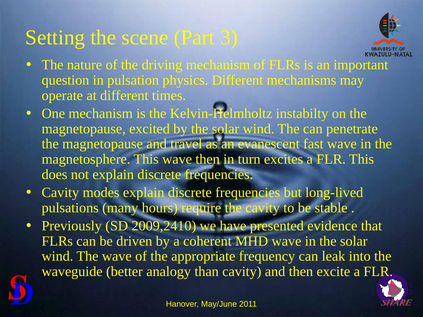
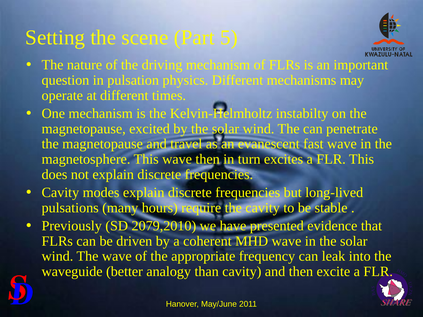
3: 3 -> 5
2009,2410: 2009,2410 -> 2079,2010
